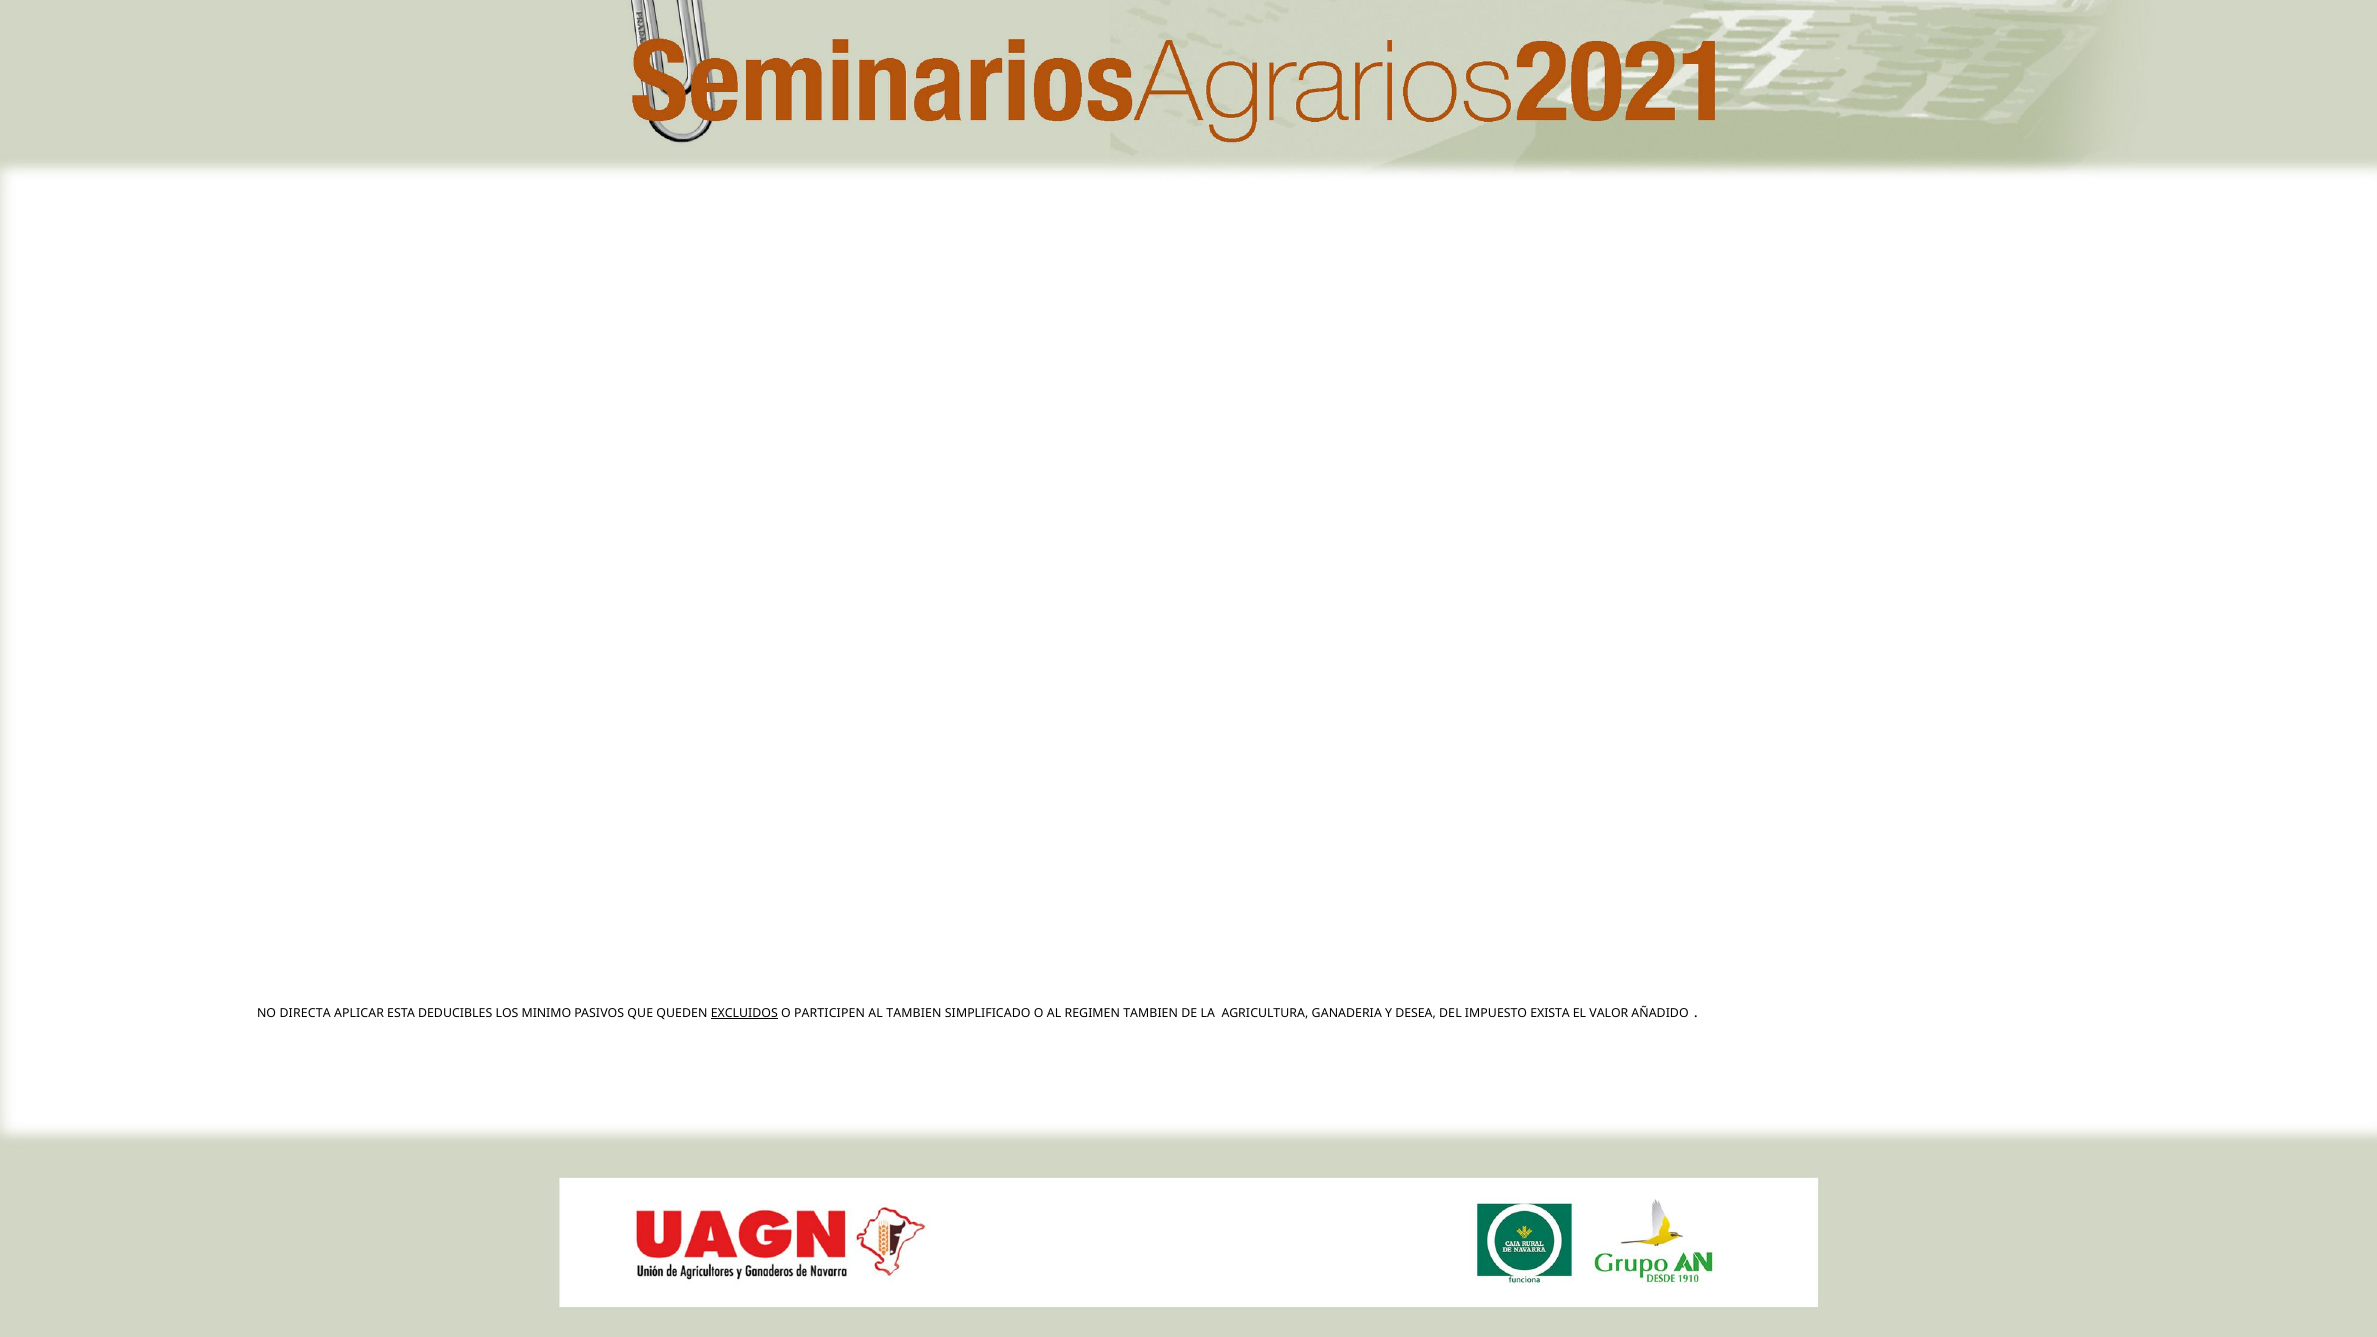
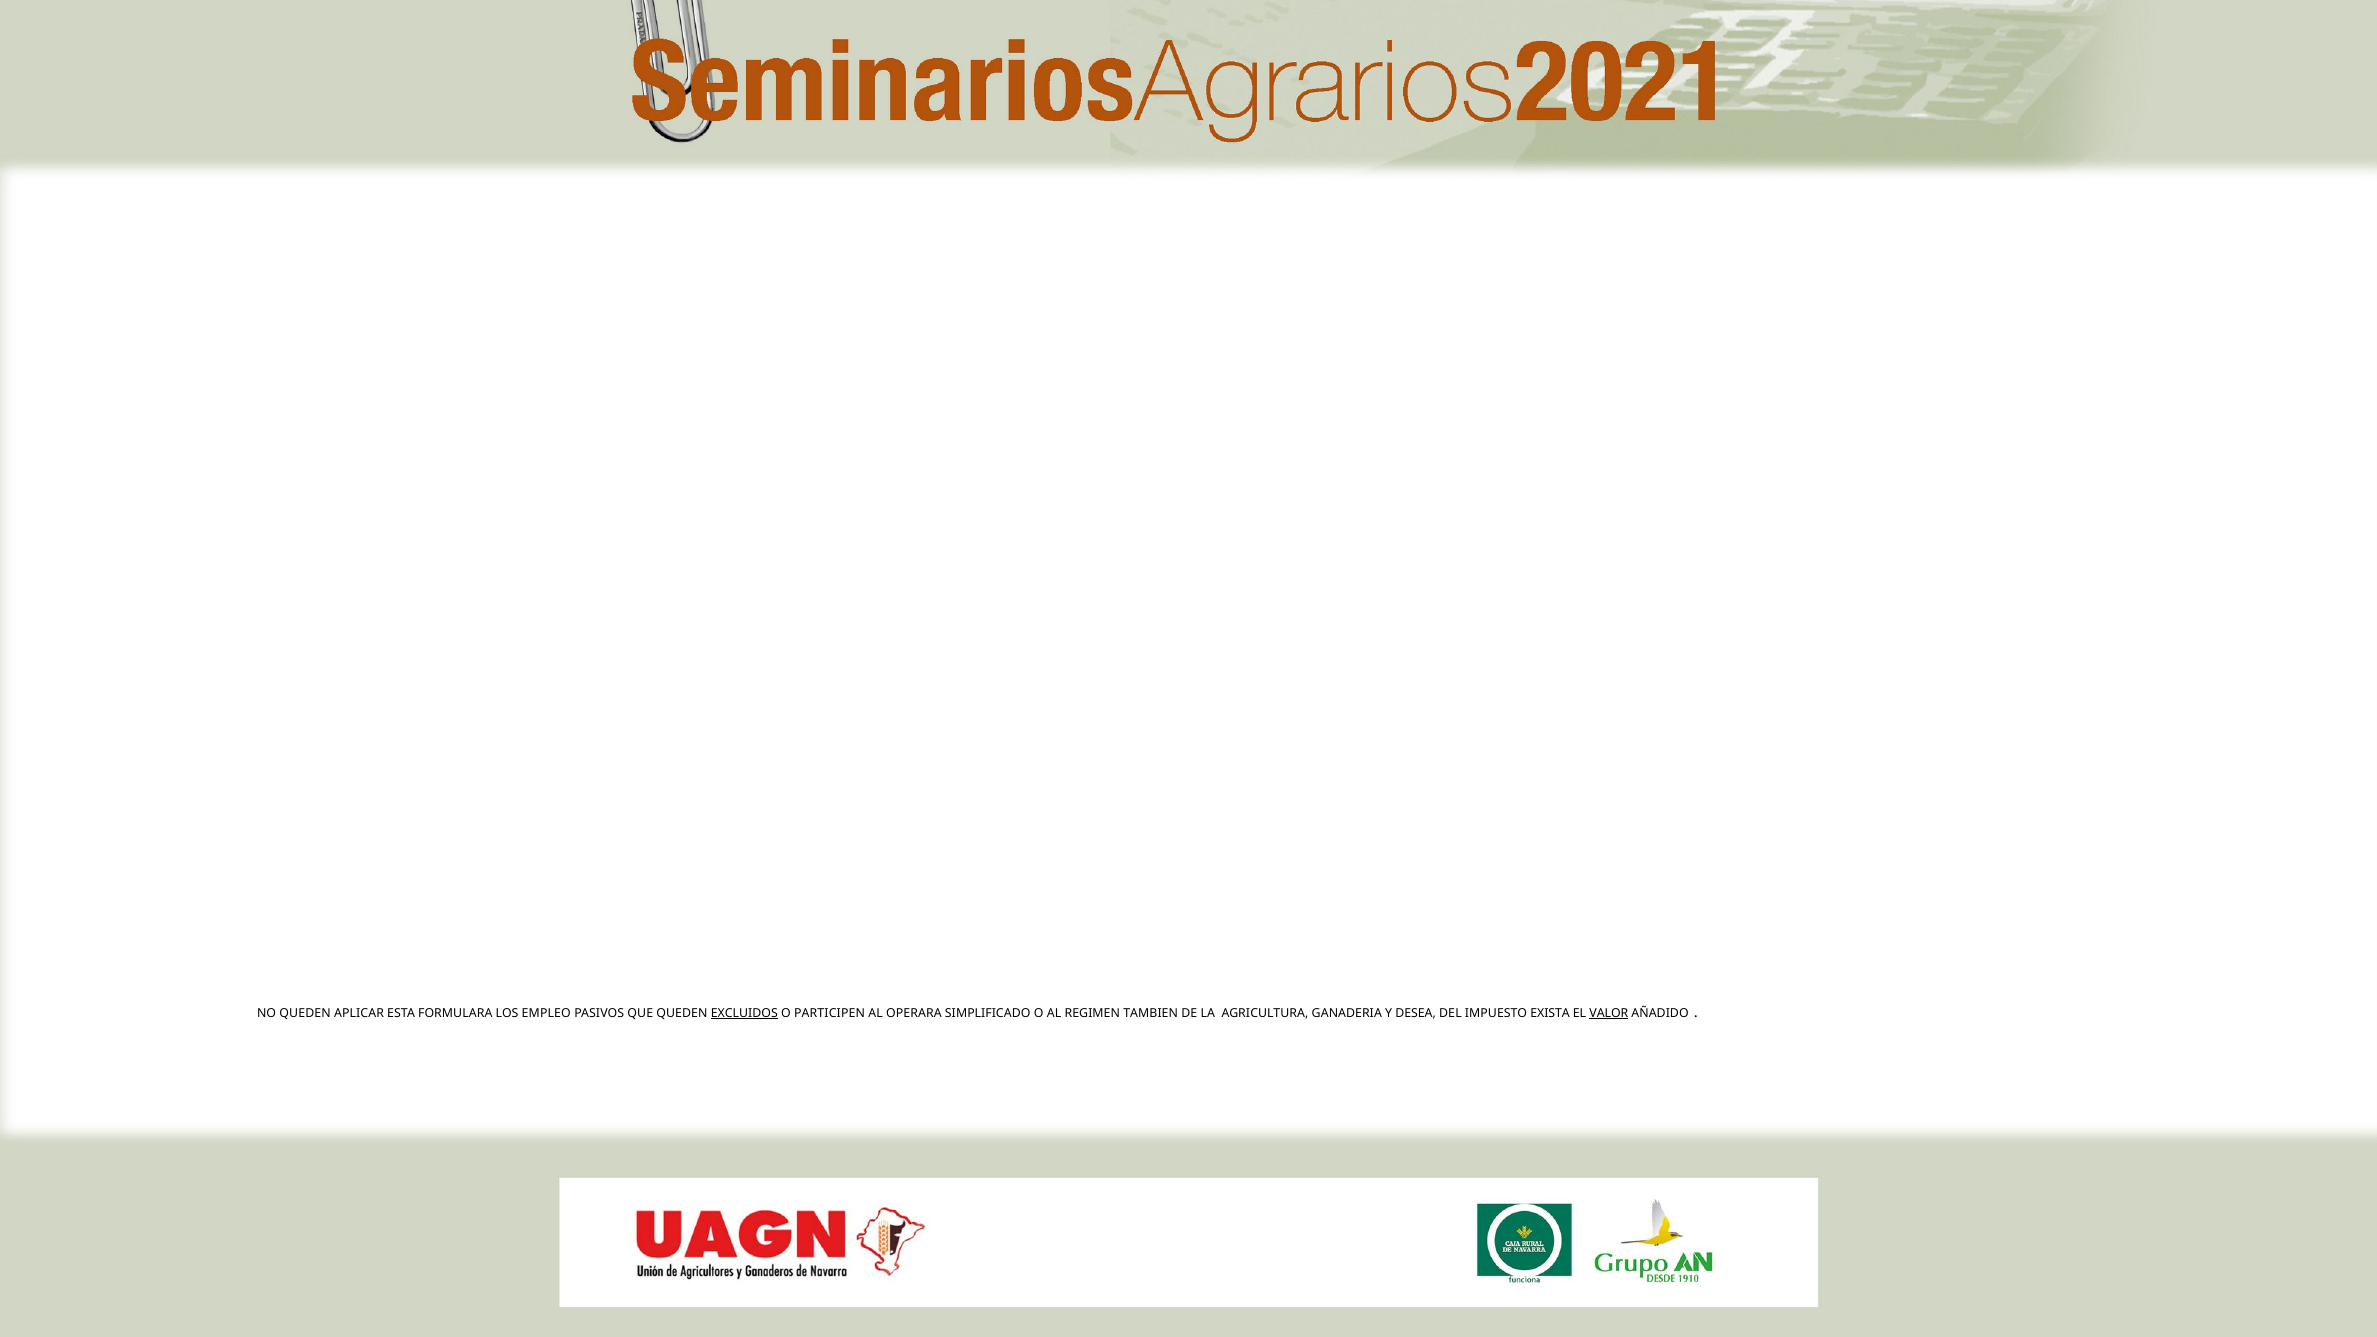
NO DIRECTA: DIRECTA -> QUEDEN
DEDUCIBLES: DEDUCIBLES -> FORMULARA
MINIMO: MINIMO -> EMPLEO
AL TAMBIEN: TAMBIEN -> OPERARA
VALOR underline: none -> present
